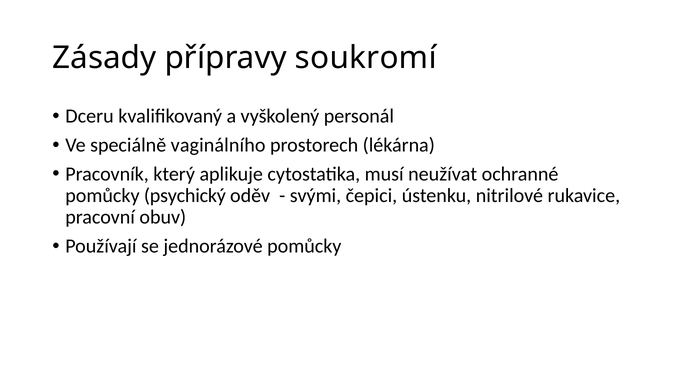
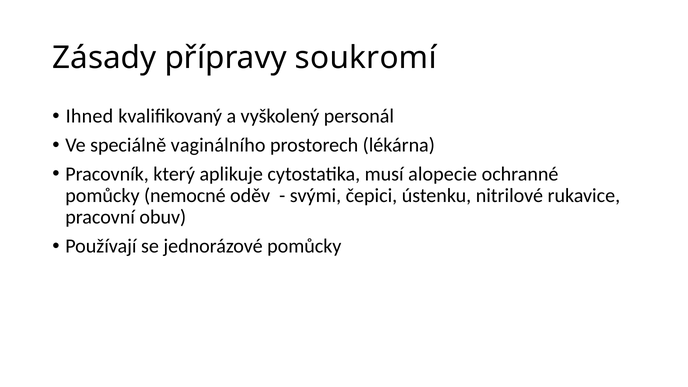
Dceru: Dceru -> Ihned
neužívat: neužívat -> alopecie
psychický: psychický -> nemocné
